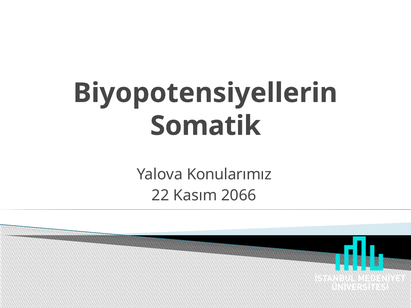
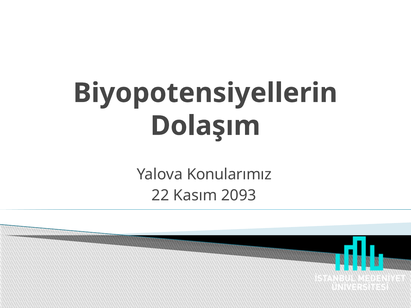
Somatik: Somatik -> Dolaşım
2066: 2066 -> 2093
